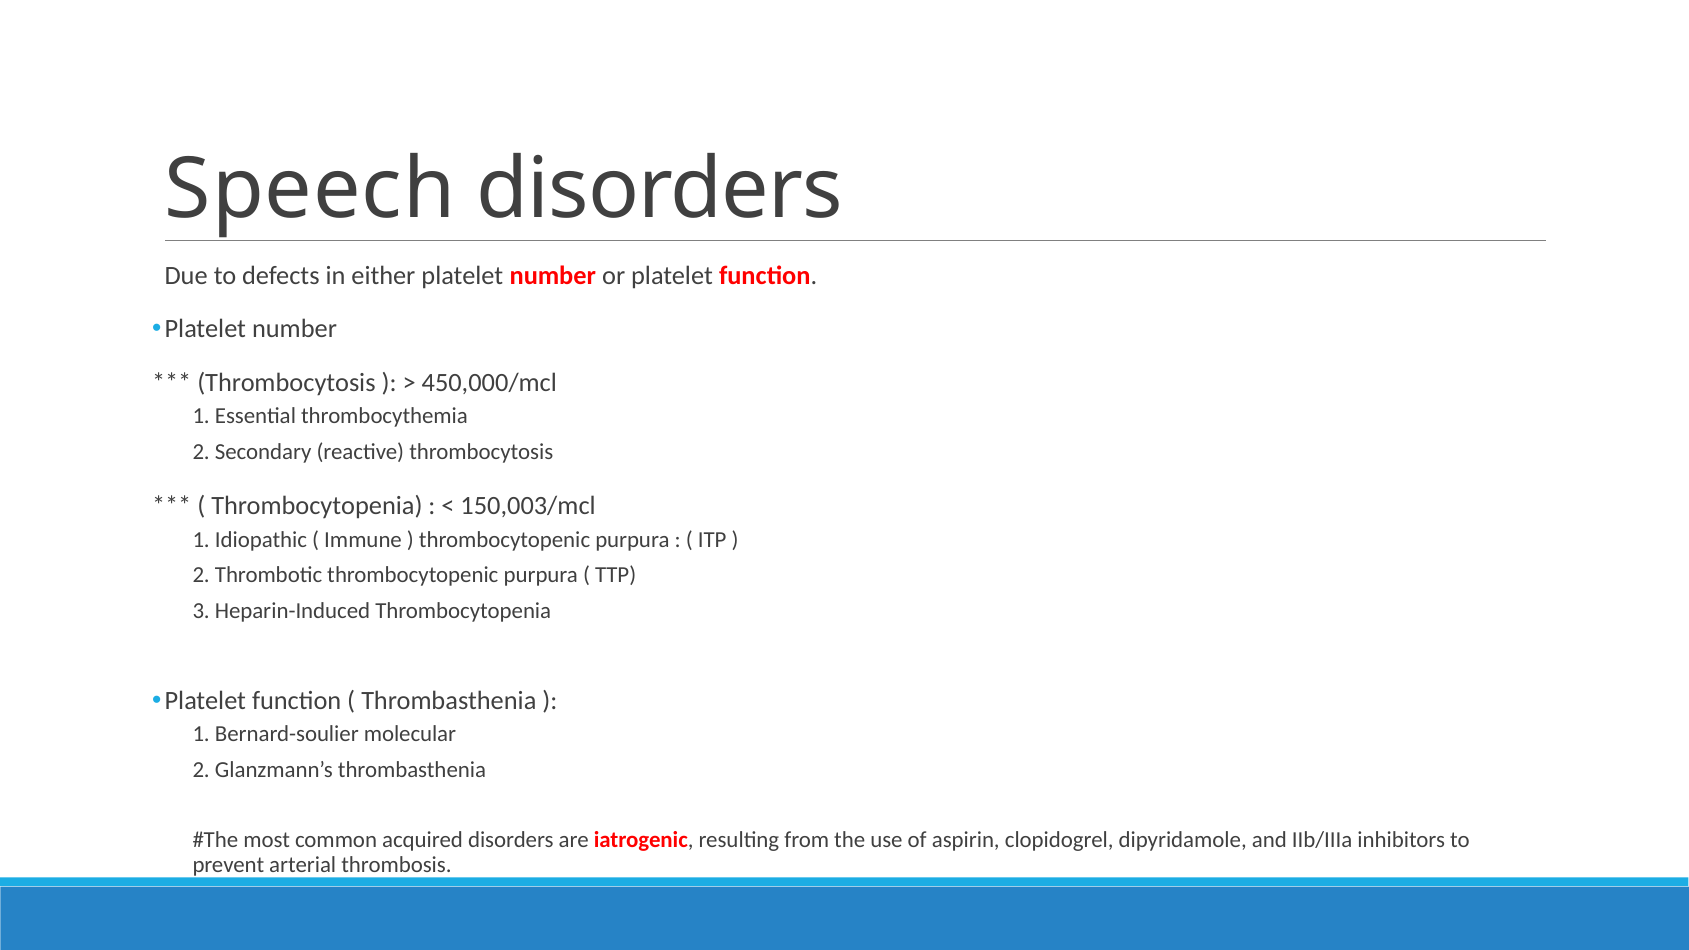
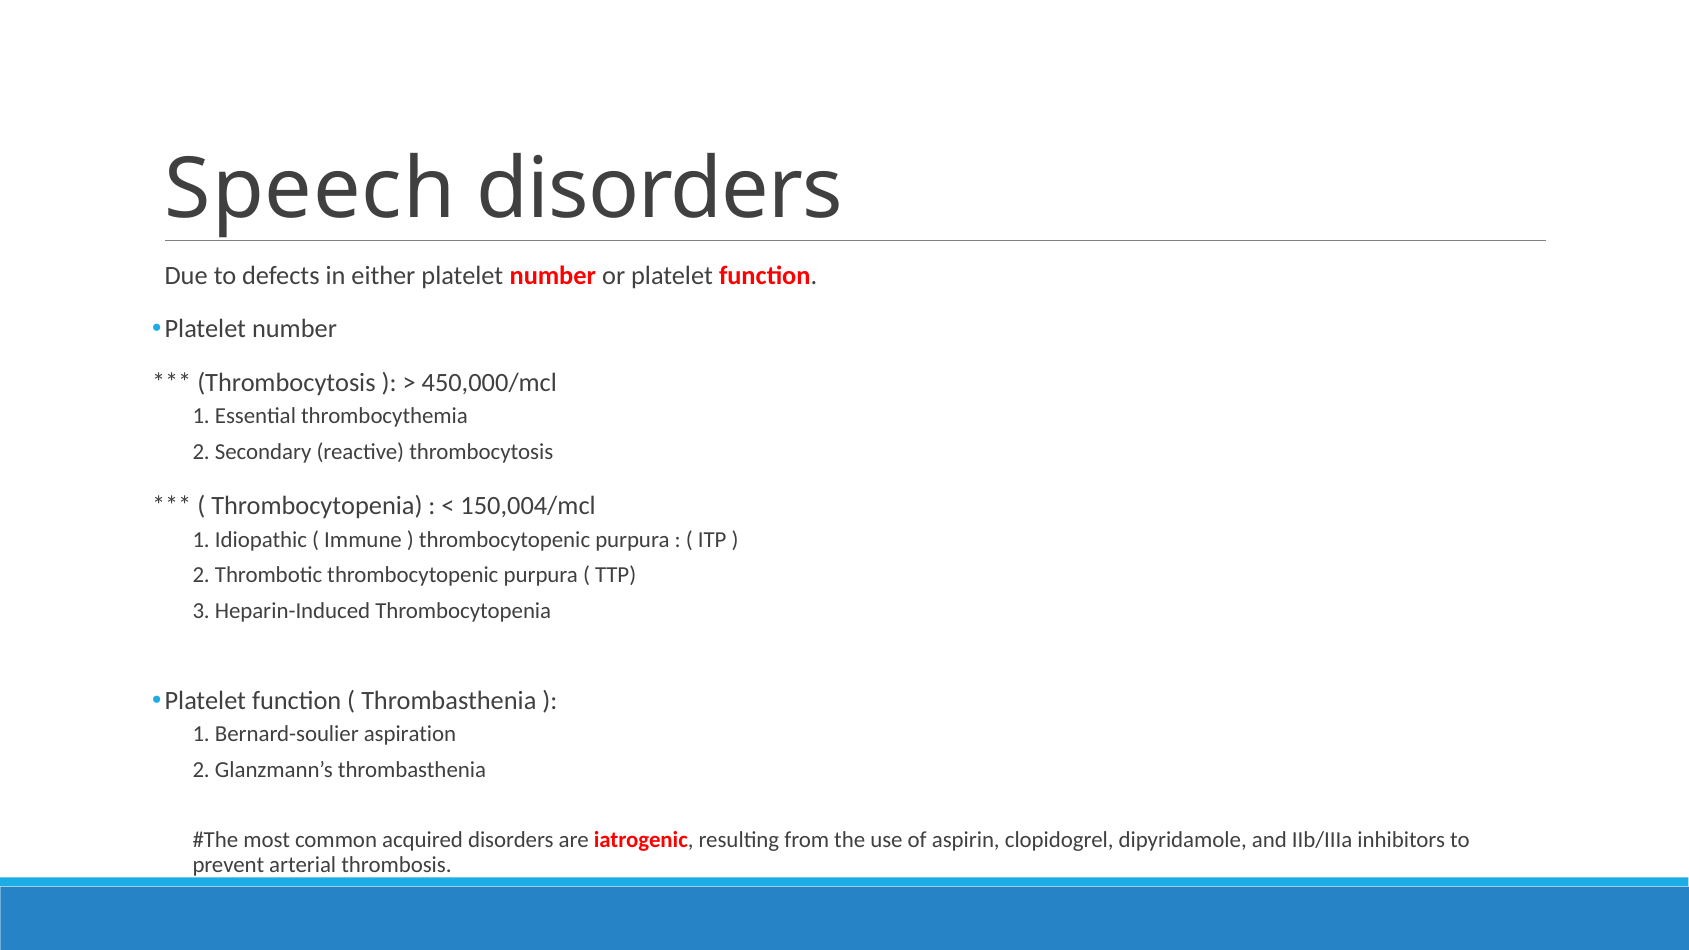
150,003/mcl: 150,003/mcl -> 150,004/mcl
molecular: molecular -> aspiration
